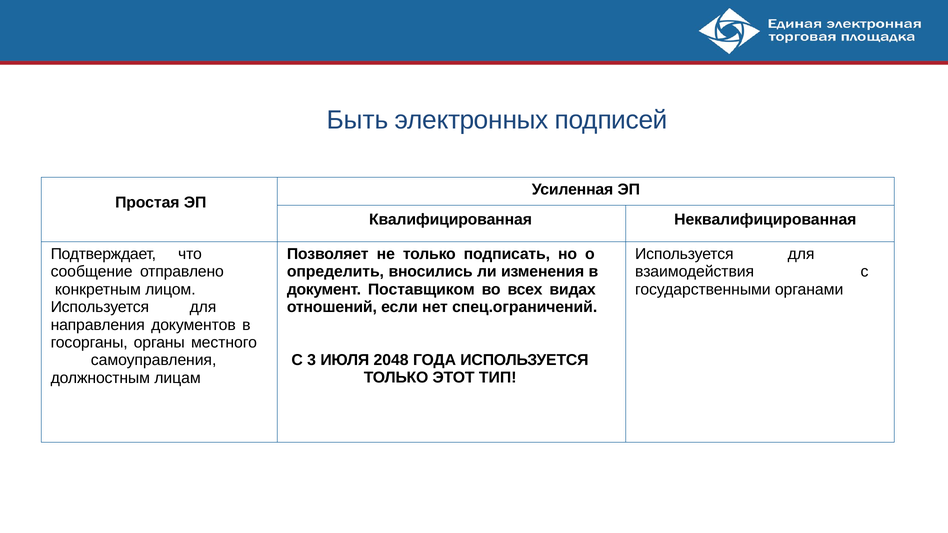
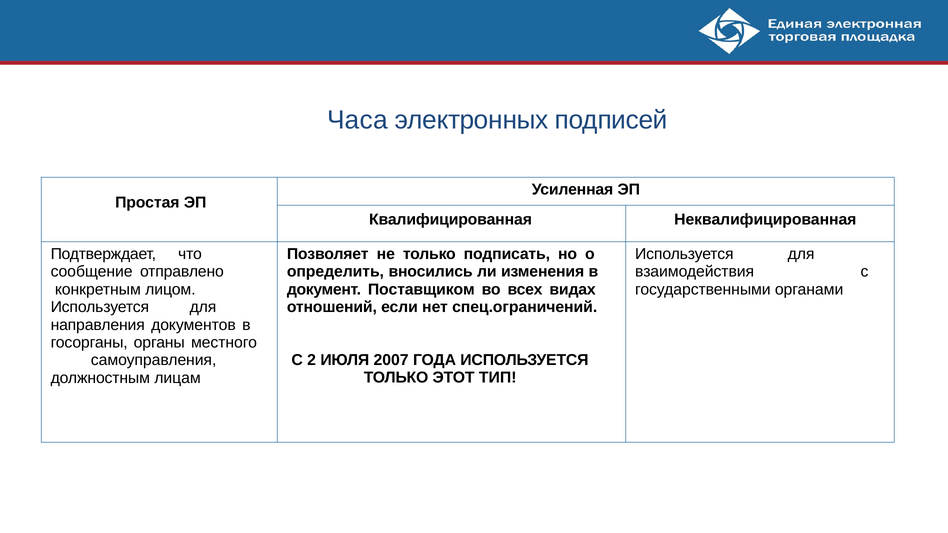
Быть: Быть -> Часа
3: 3 -> 2
2048: 2048 -> 2007
